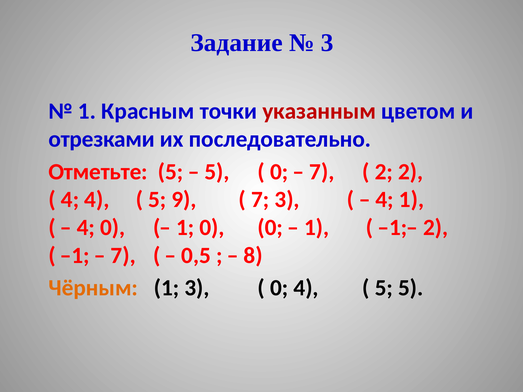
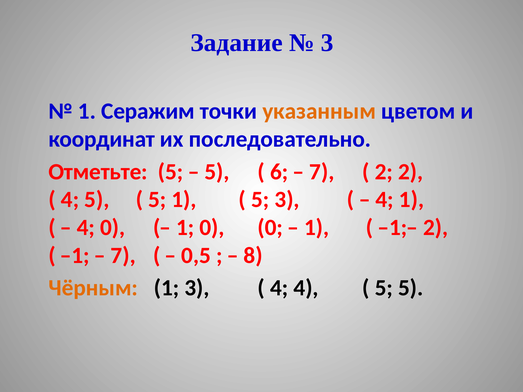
Красным: Красным -> Серажим
указанным colour: red -> orange
отрезками: отрезками -> координат
0 at (279, 172): 0 -> 6
4 4: 4 -> 5
5 9: 9 -> 1
7 at (260, 200): 7 -> 5
0 at (279, 288): 0 -> 4
